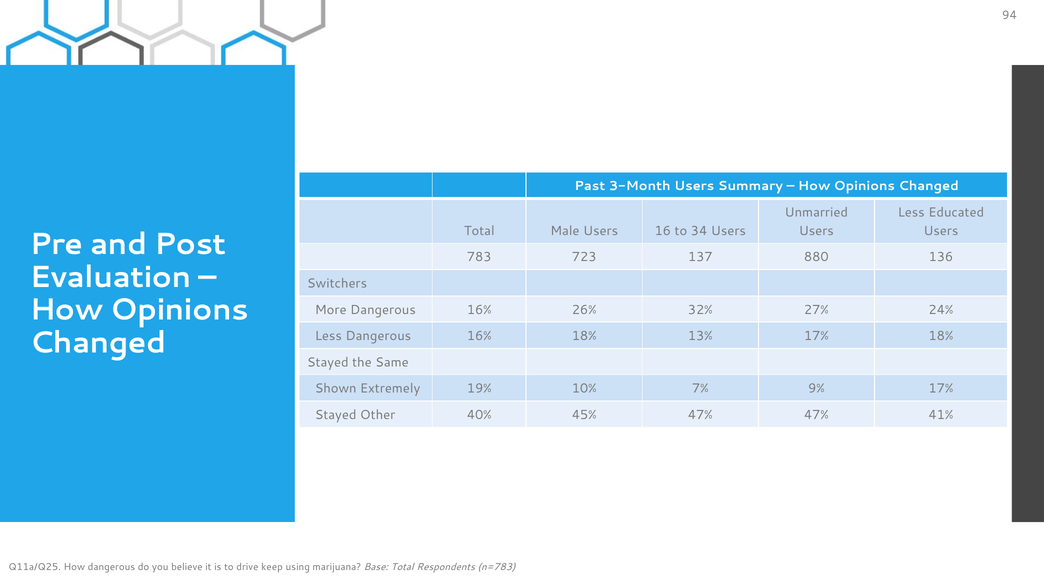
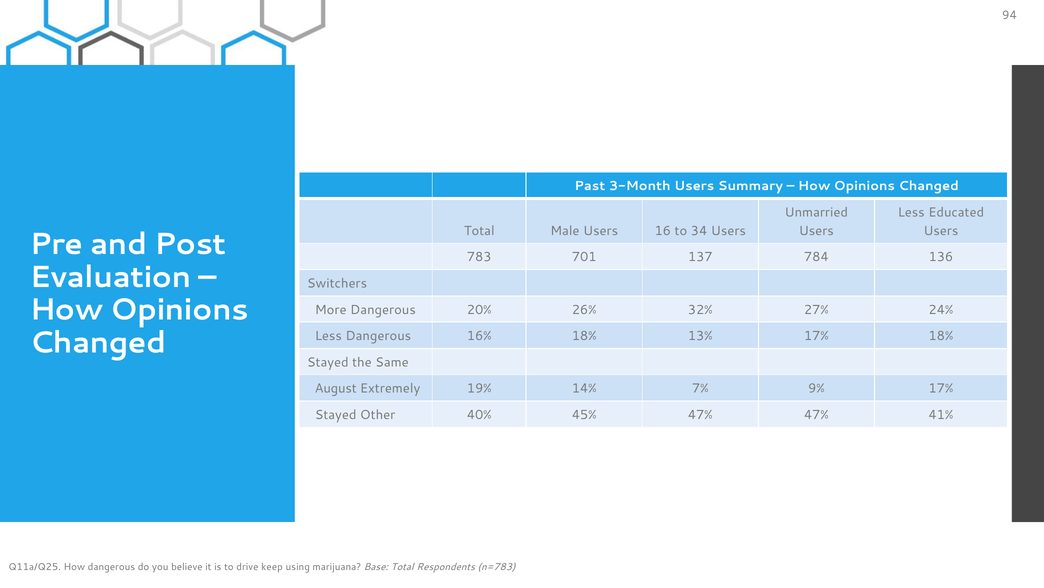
723: 723 -> 701
880: 880 -> 784
More Dangerous 16%: 16% -> 20%
Shown: Shown -> August
10%: 10% -> 14%
